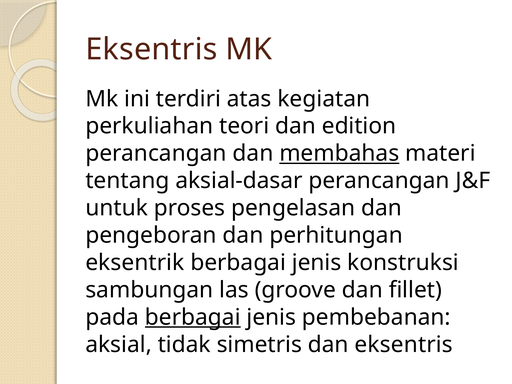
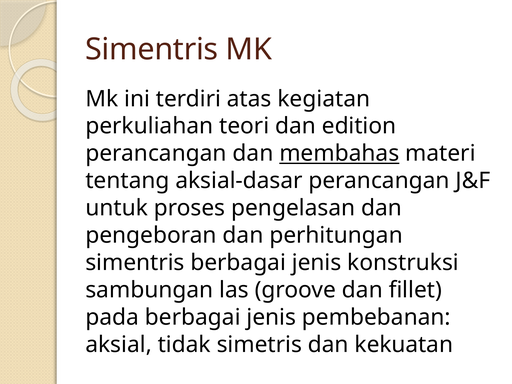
Eksentris at (151, 50): Eksentris -> Simentris
eksentrik at (135, 263): eksentrik -> simentris
berbagai at (193, 317) underline: present -> none
dan eksentris: eksentris -> kekuatan
